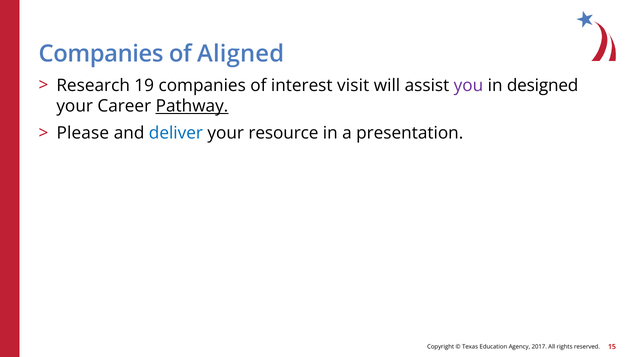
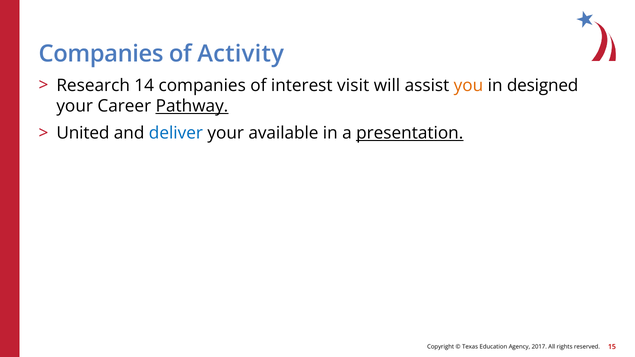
Aligned: Aligned -> Activity
19: 19 -> 14
you colour: purple -> orange
Please: Please -> United
resource: resource -> available
presentation underline: none -> present
